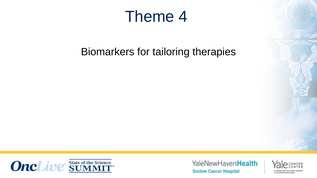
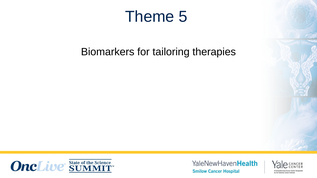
4: 4 -> 5
